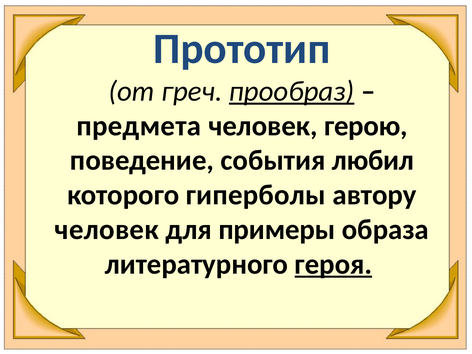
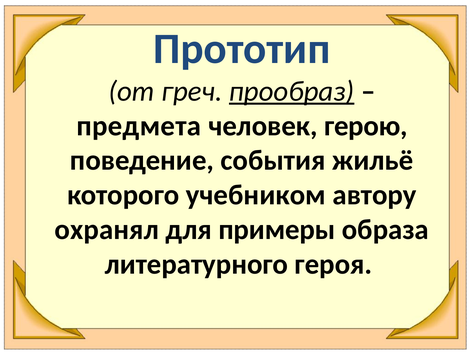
любил: любил -> жильё
гиперболы: гиперболы -> учебником
человек at (107, 230): человек -> охранял
героя underline: present -> none
